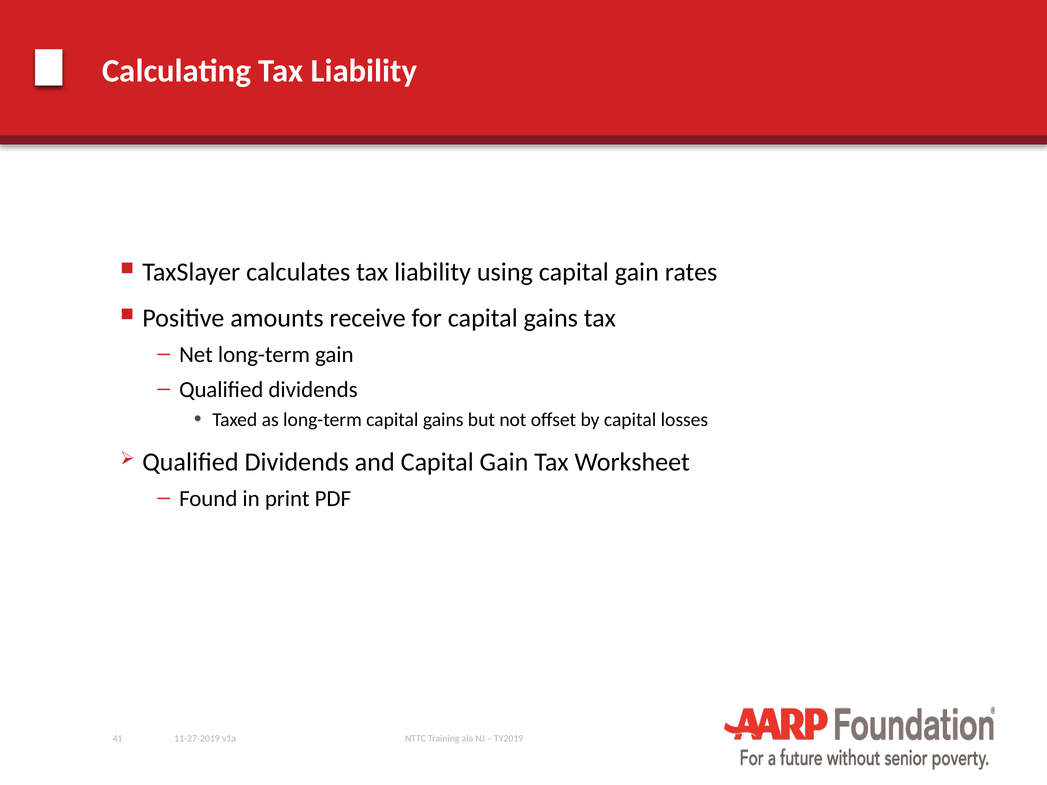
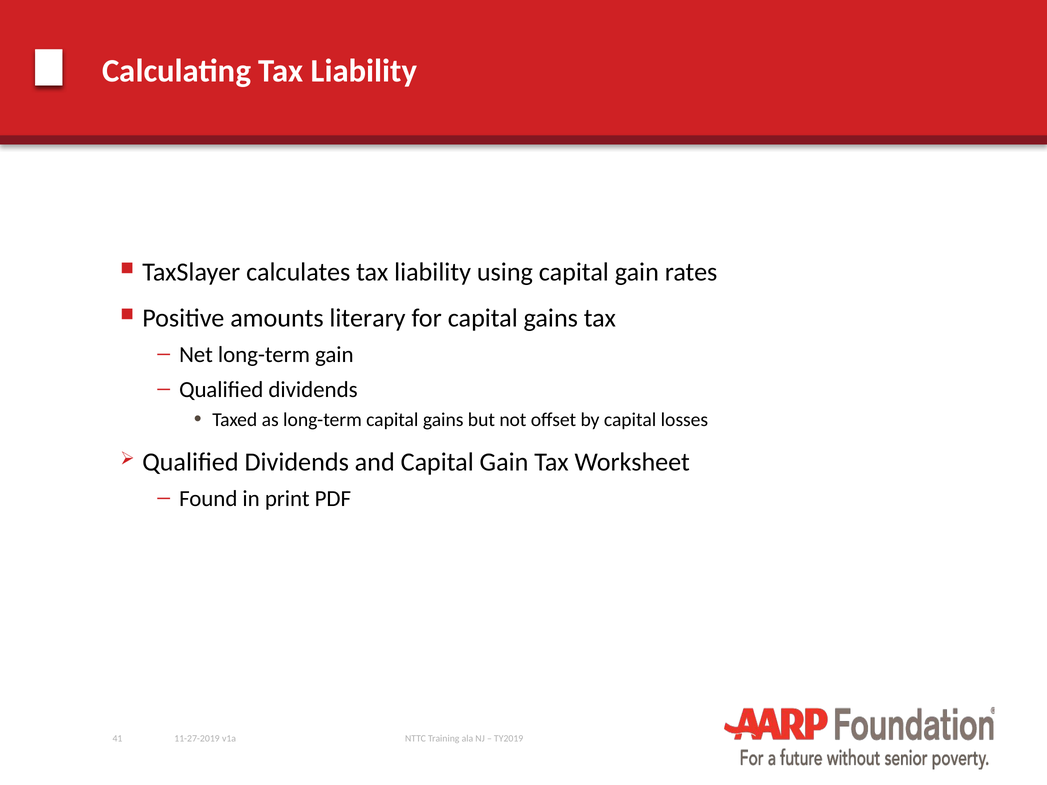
receive: receive -> literary
